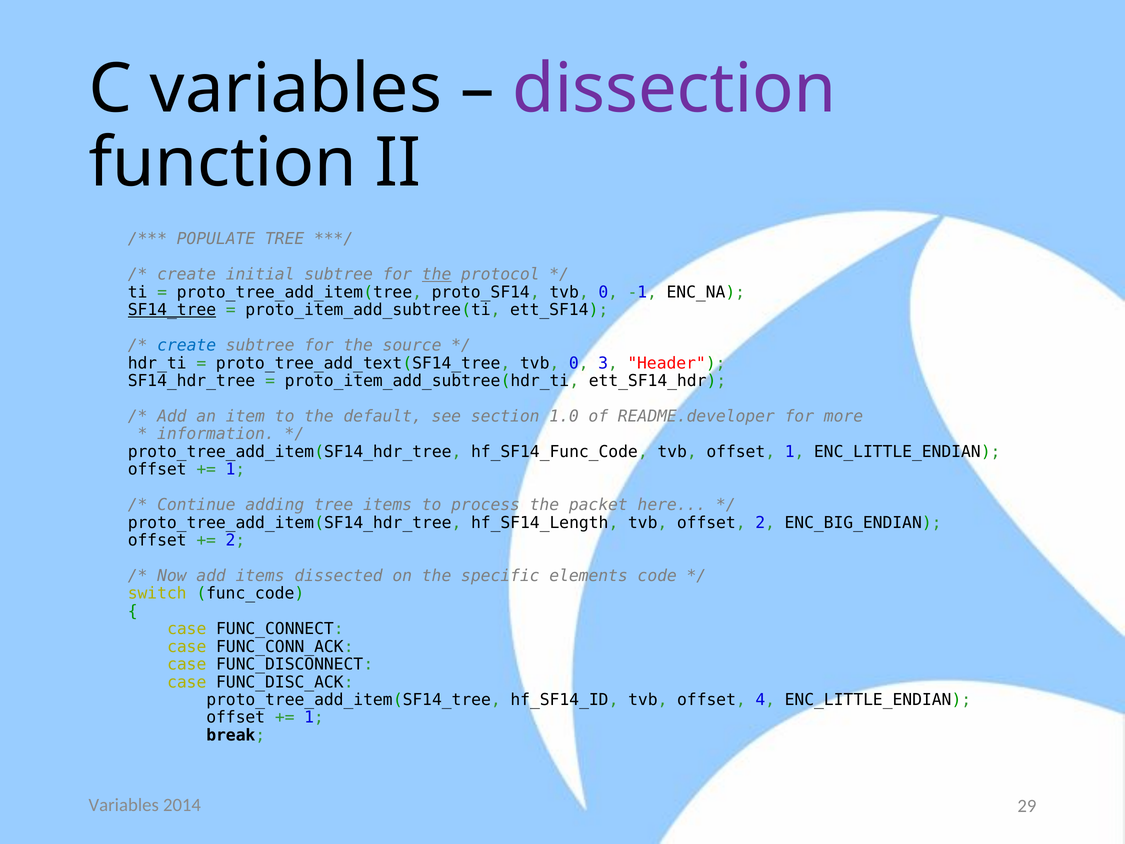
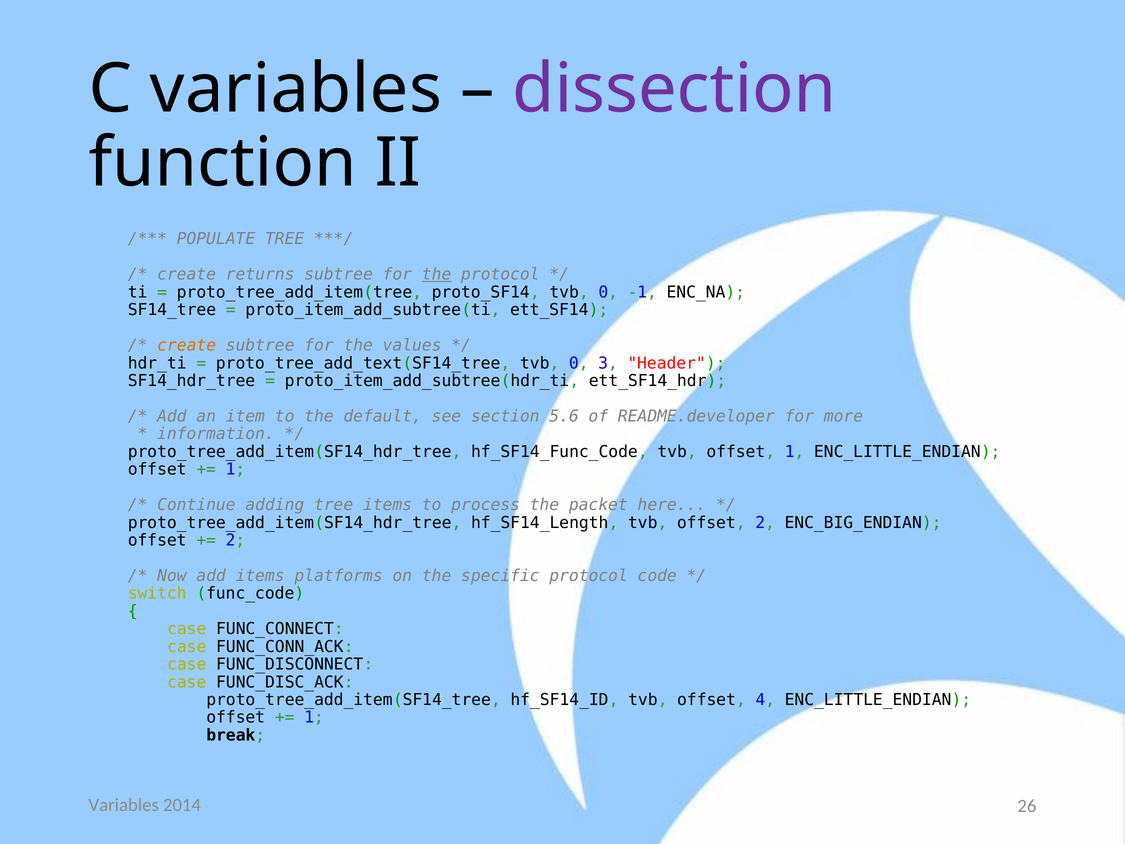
initial: initial -> returns
SF14_tree underline: present -> none
create at (187, 345) colour: blue -> orange
source: source -> values
1.0: 1.0 -> 5.6
dissected: dissected -> platforms
specific elements: elements -> protocol
29: 29 -> 26
